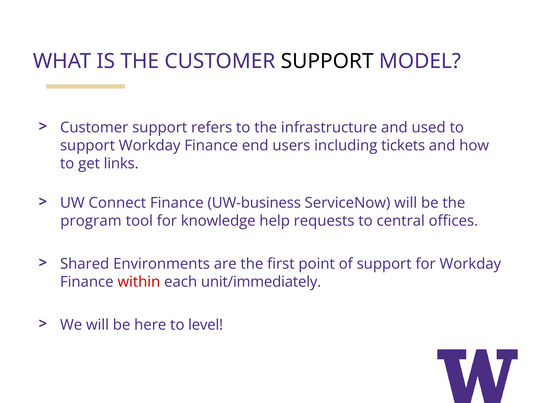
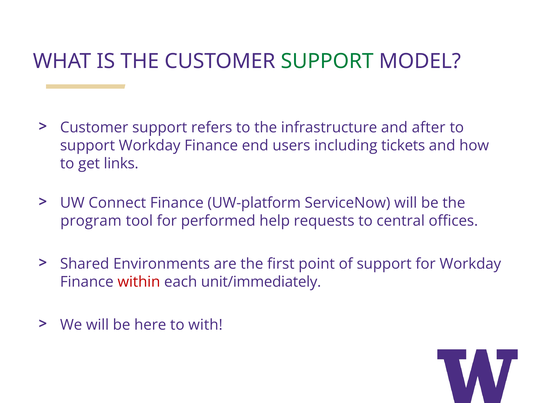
SUPPORT at (327, 61) colour: black -> green
used: used -> after
UW-business: UW-business -> UW-platform
knowledge: knowledge -> performed
level: level -> with
